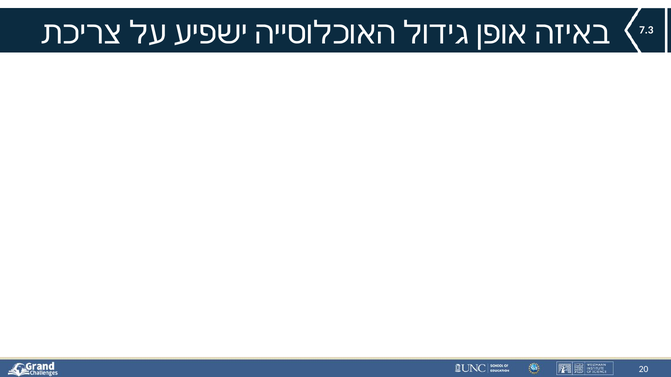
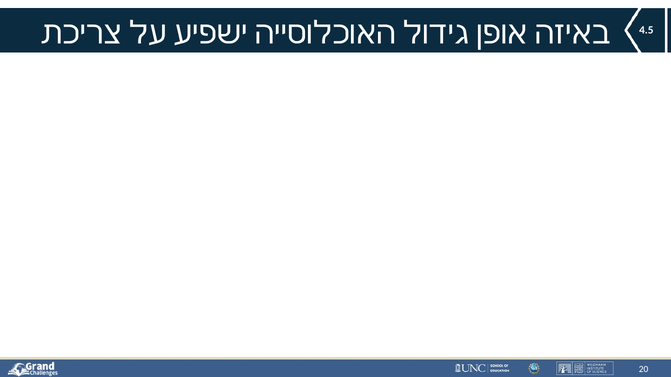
7.3: 7.3 -> 4.5
